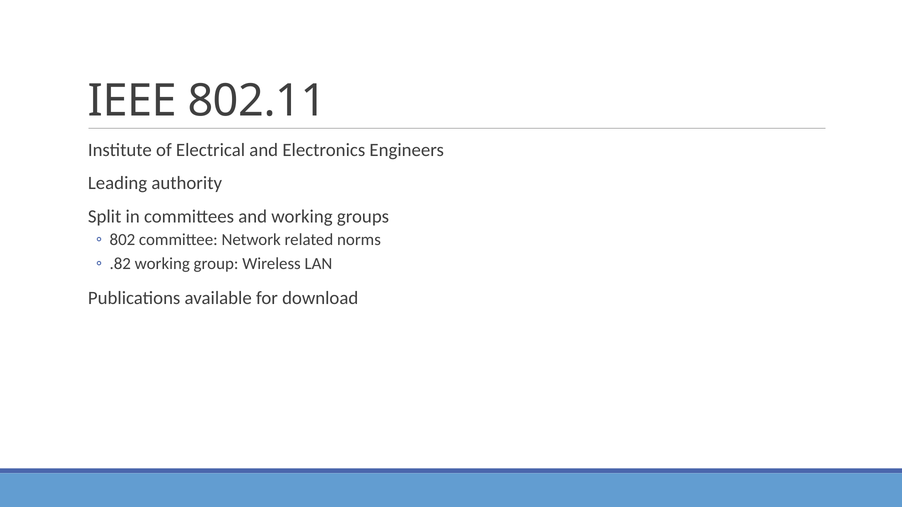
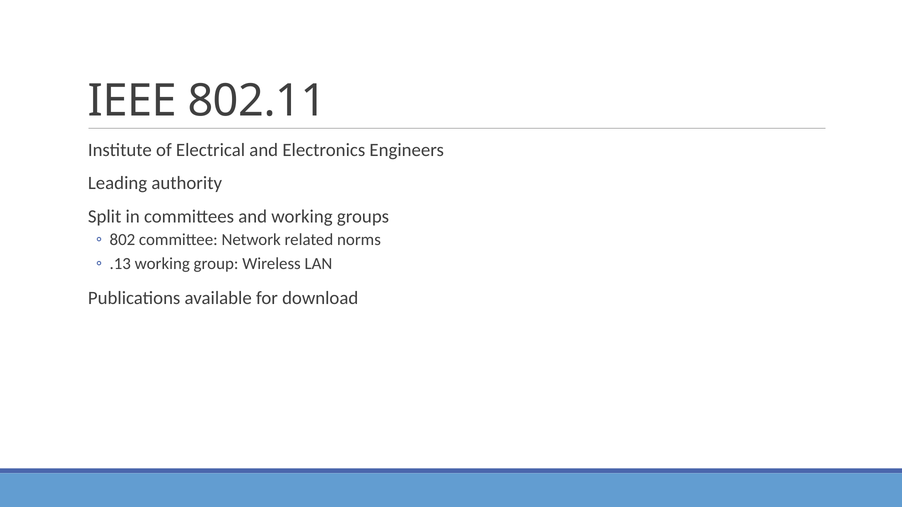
.82: .82 -> .13
